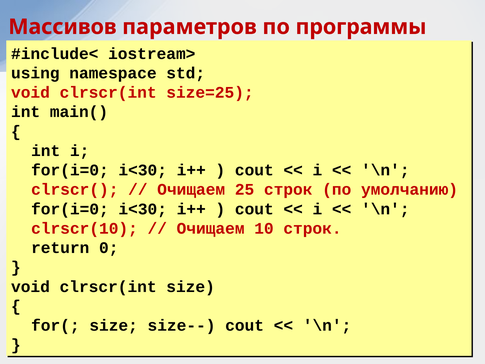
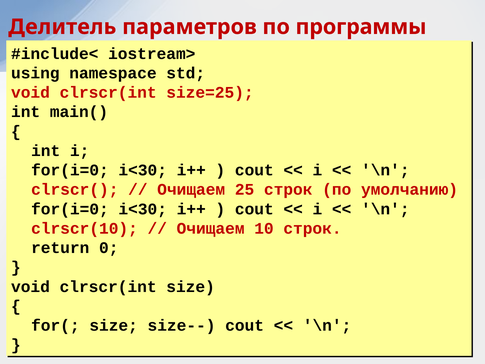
Массивов: Массивов -> Делитель
